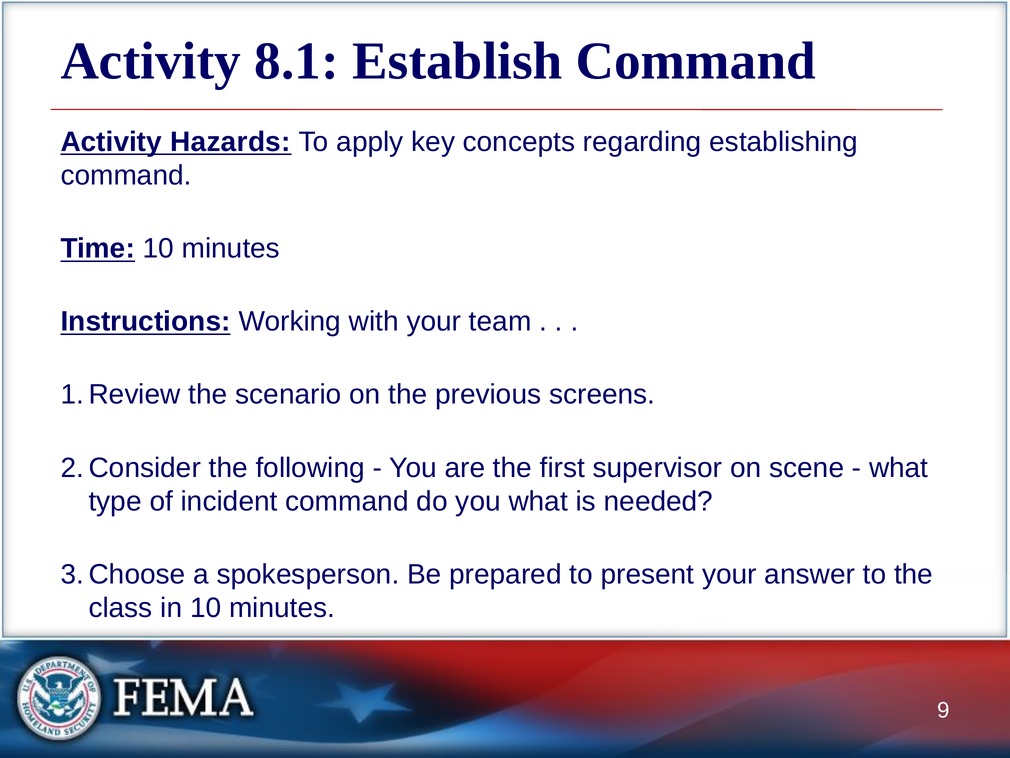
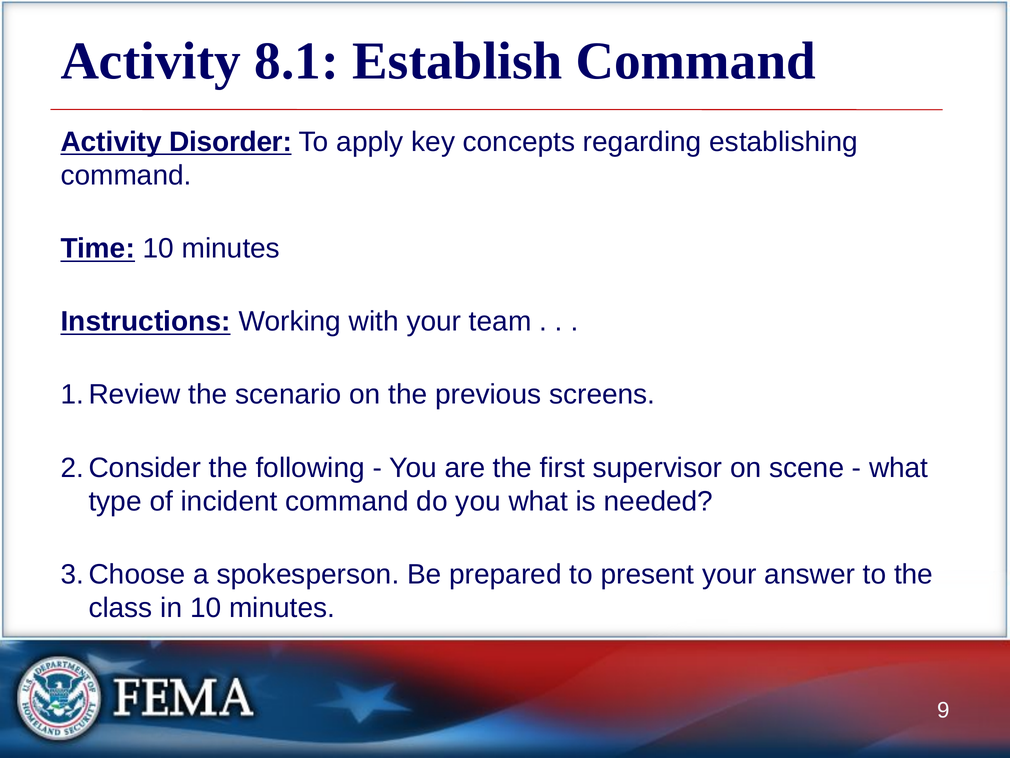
Hazards: Hazards -> Disorder
